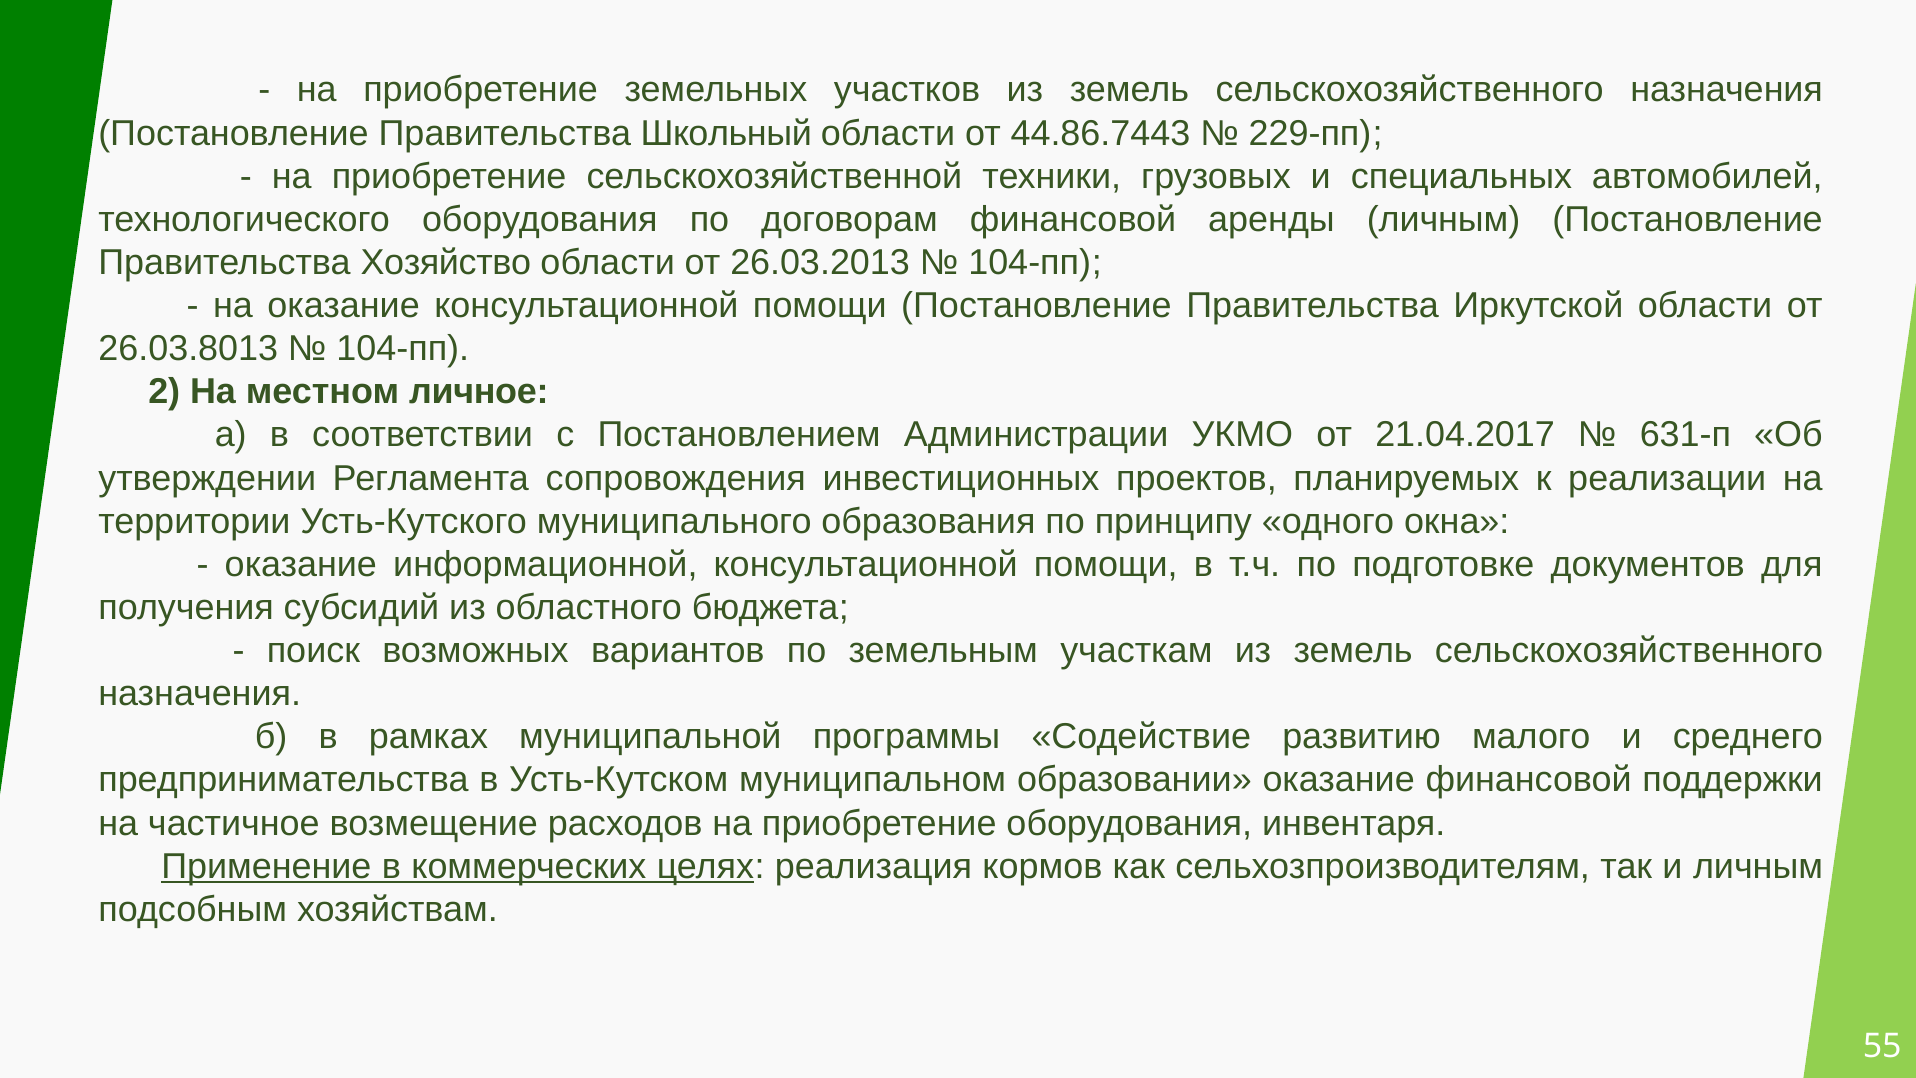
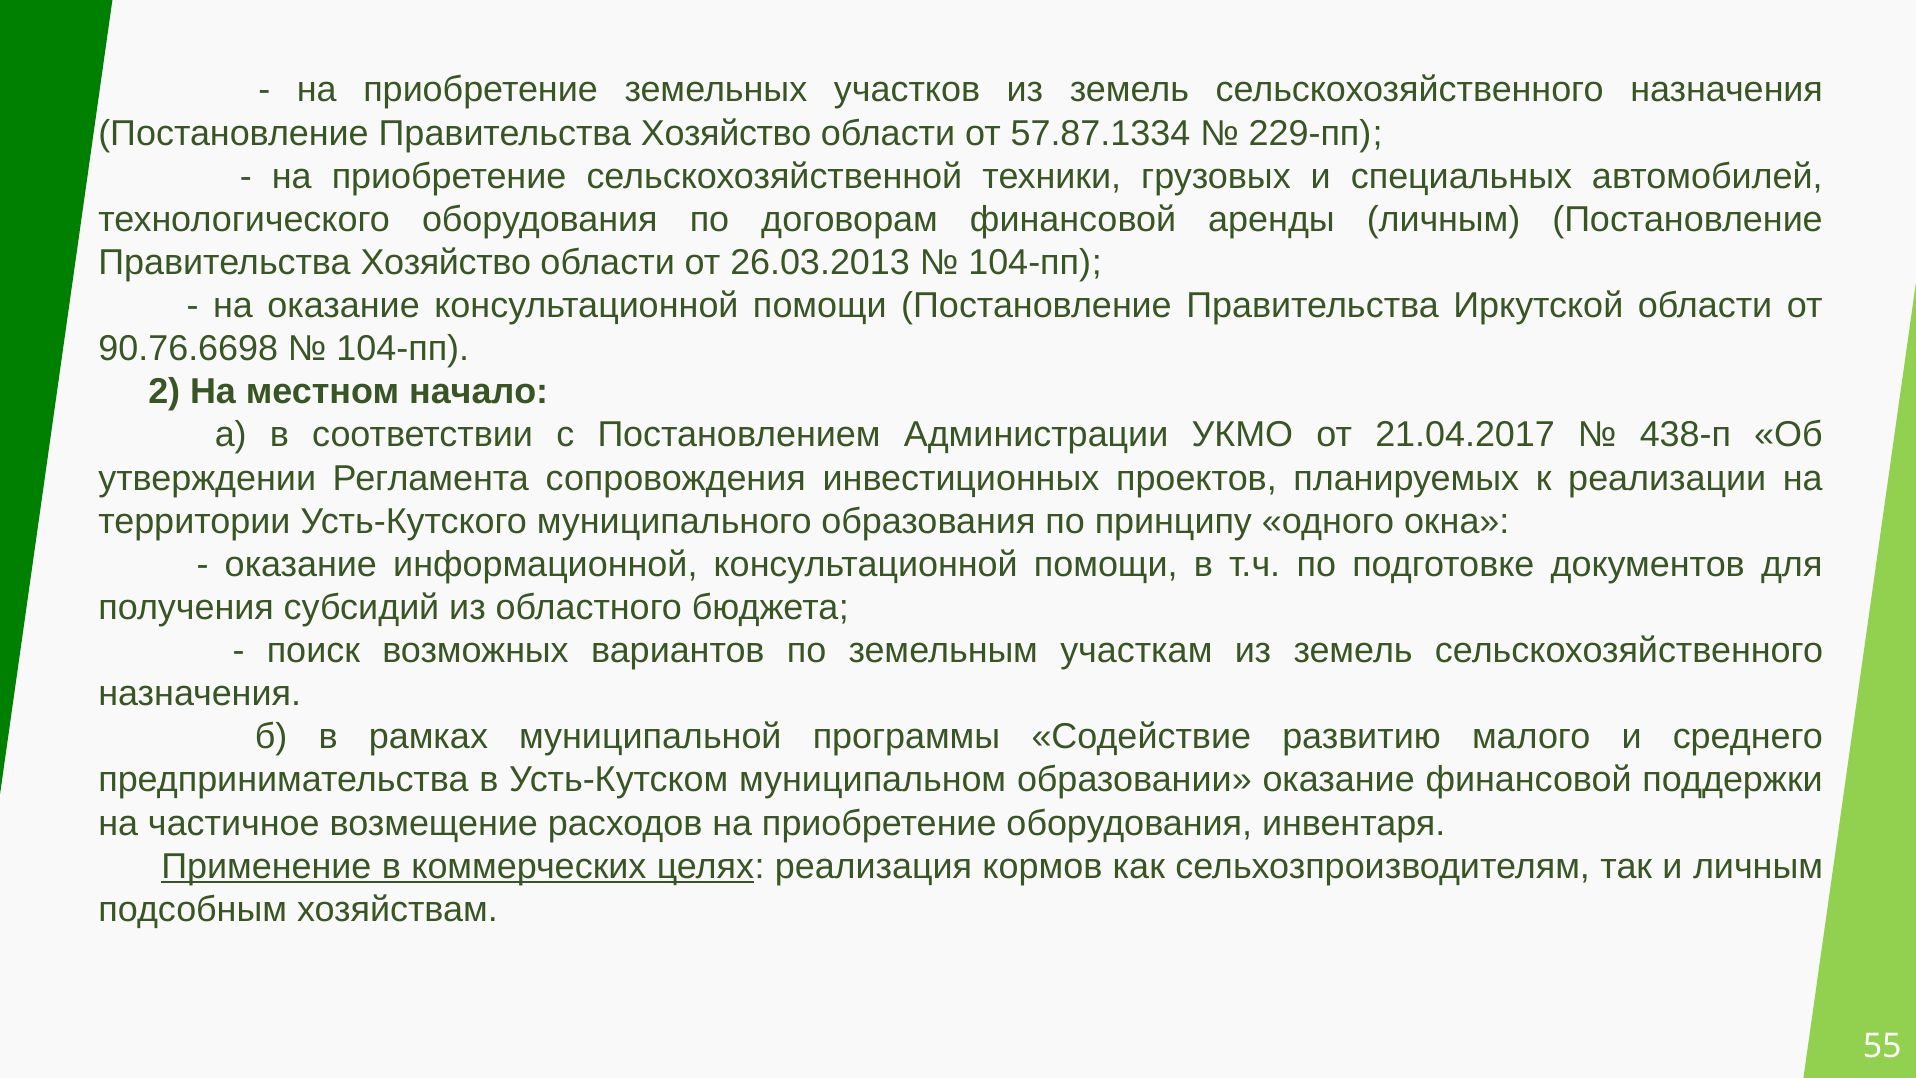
Школьный at (726, 133): Школьный -> Хозяйство
44.86.7443: 44.86.7443 -> 57.87.1334
26.03.8013: 26.03.8013 -> 90.76.6698
личное: личное -> начало
631-п: 631-п -> 438-п
